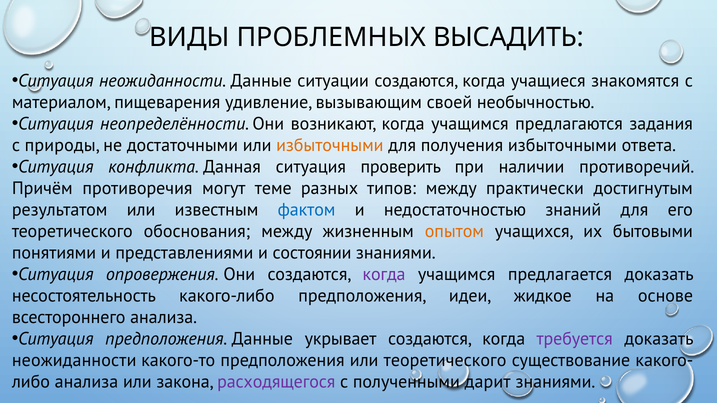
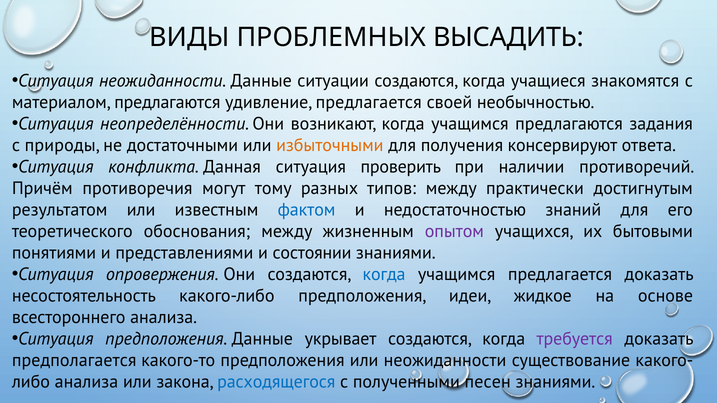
материалом пищеварения: пищеварения -> предлагаются
удивление вызывающим: вызывающим -> предлагается
получения избыточными: избыточными -> консервируют
теме: теме -> тому
опытом colour: orange -> purple
когда at (384, 275) colour: purple -> blue
неожиданности at (74, 361): неожиданности -> предполагается
или теоретического: теоретического -> неожиданности
расходящегося colour: purple -> blue
дарит: дарит -> песен
